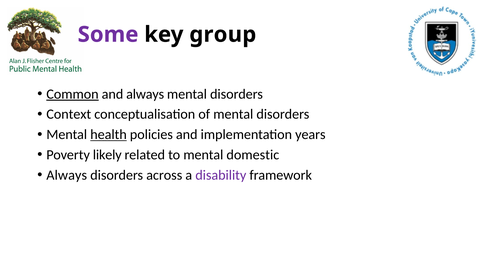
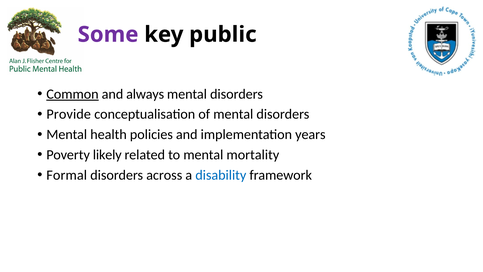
group: group -> public
Context: Context -> Provide
health underline: present -> none
domestic: domestic -> mortality
Always at (67, 175): Always -> Formal
disability colour: purple -> blue
